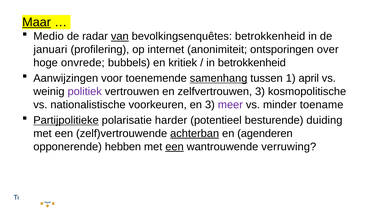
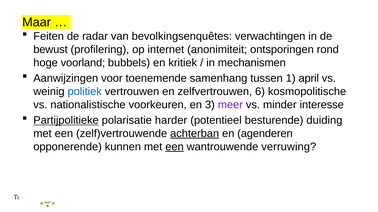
Maar underline: present -> none
Medio: Medio -> Feiten
van underline: present -> none
bevolkingsenquêtes betrokkenheid: betrokkenheid -> verwachtingen
januari: januari -> bewust
over: over -> rond
onvrede: onvrede -> voorland
in betrokkenheid: betrokkenheid -> mechanismen
samenhang underline: present -> none
politiek colour: purple -> blue
zelfvertrouwen 3: 3 -> 6
toename: toename -> interesse
hebben: hebben -> kunnen
